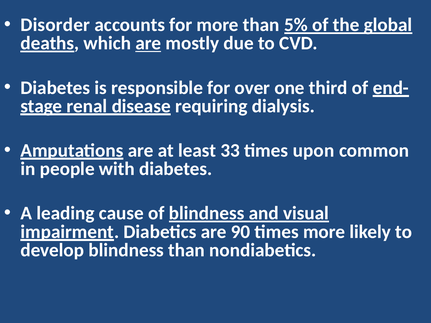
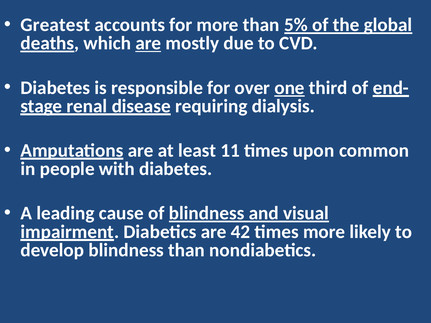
Disorder: Disorder -> Greatest
one underline: none -> present
33: 33 -> 11
90: 90 -> 42
